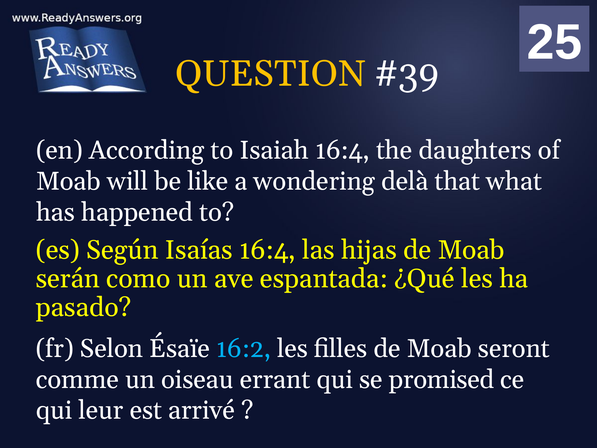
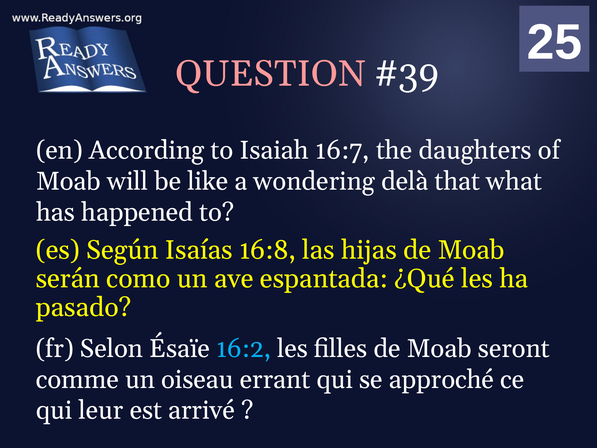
QUESTION colour: yellow -> pink
Isaiah 16:4: 16:4 -> 16:7
Isaías 16:4: 16:4 -> 16:8
promised: promised -> approché
